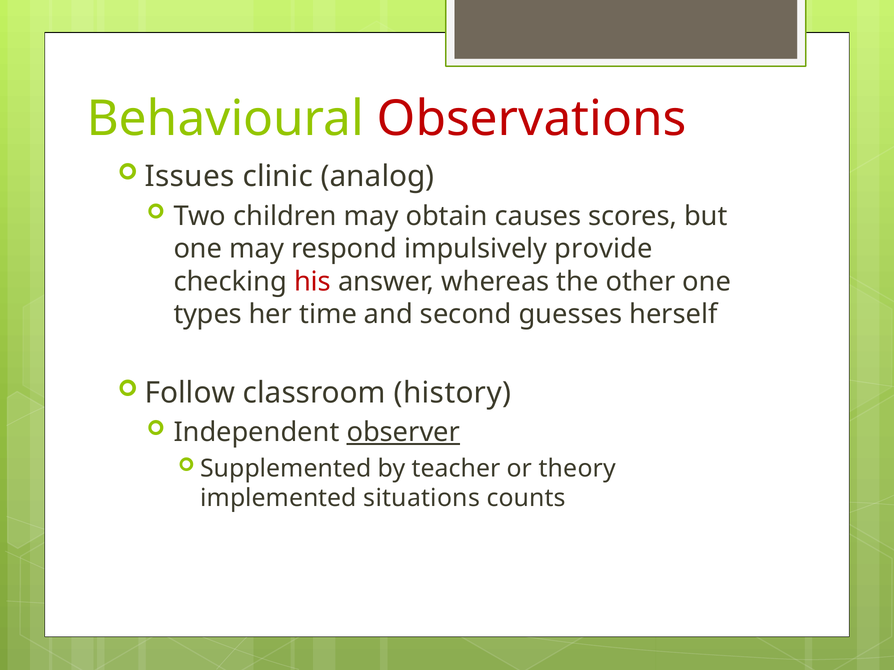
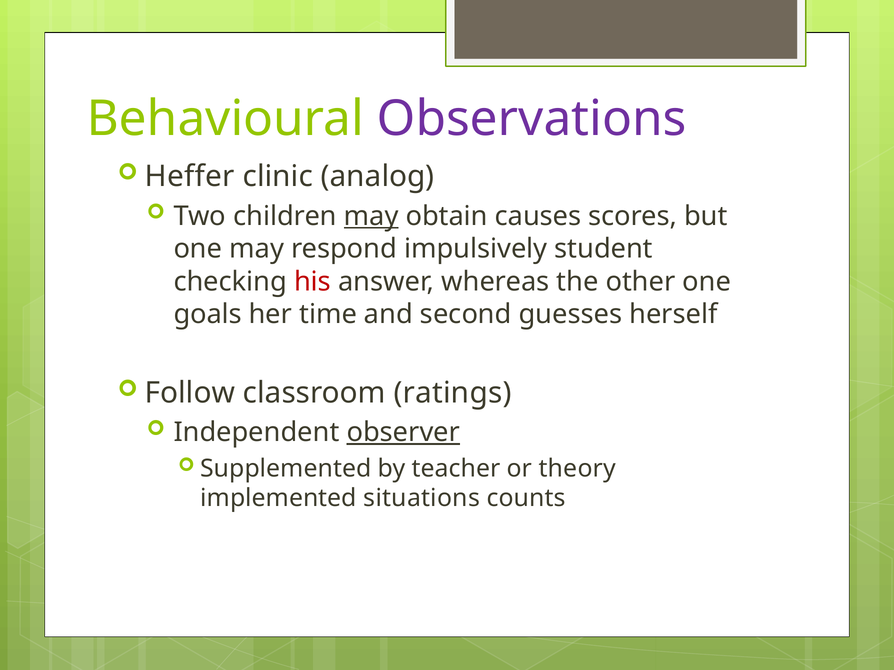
Observations colour: red -> purple
Issues: Issues -> Heffer
may at (371, 216) underline: none -> present
provide: provide -> student
types: types -> goals
history: history -> ratings
